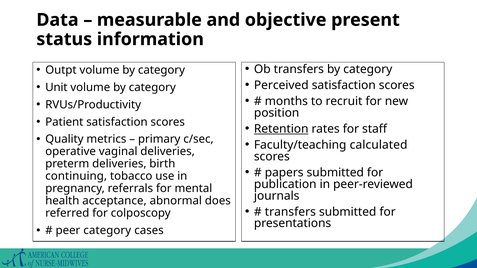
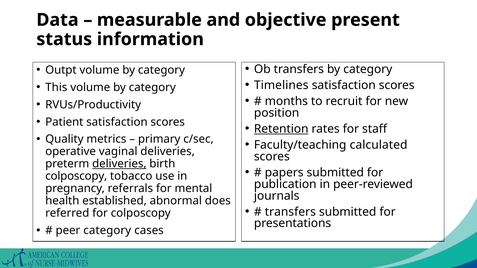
Perceived: Perceived -> Timelines
Unit: Unit -> This
deliveries at (119, 164) underline: none -> present
continuing at (76, 176): continuing -> colposcopy
acceptance: acceptance -> established
